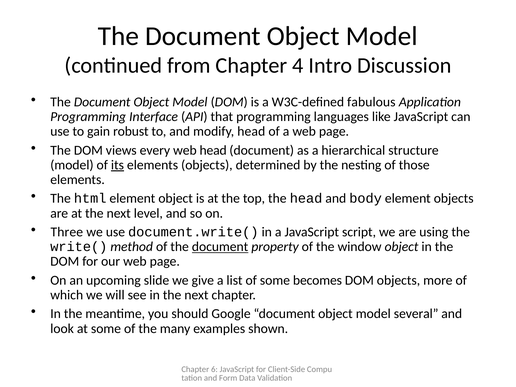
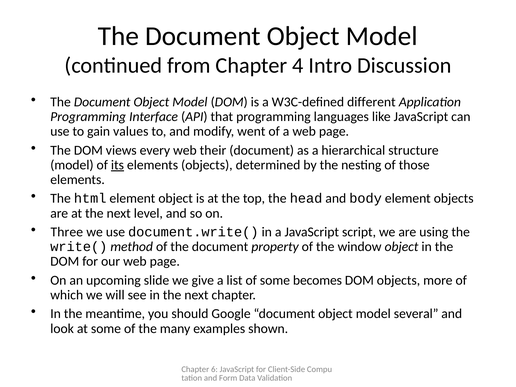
fabulous: fabulous -> different
robust: robust -> values
modify head: head -> went
web head: head -> their
document at (220, 247) underline: present -> none
